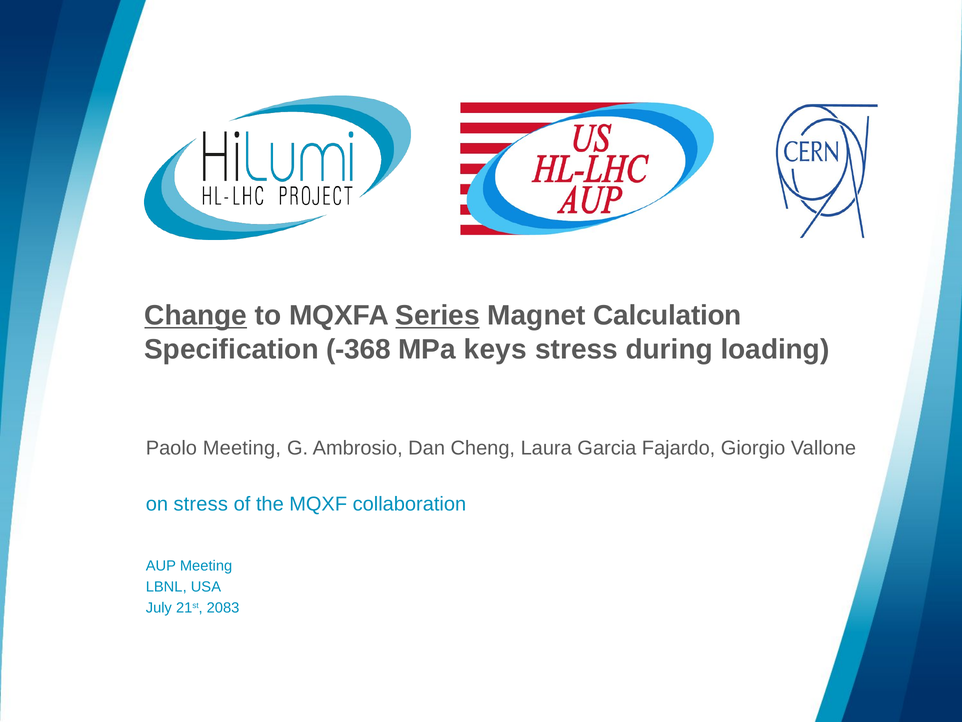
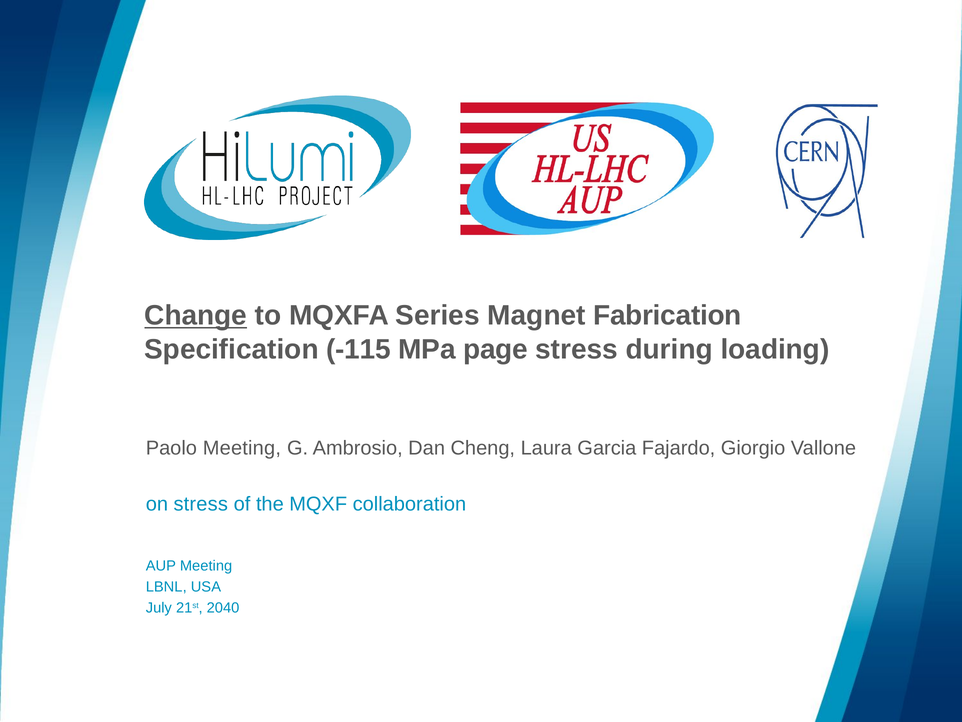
Series underline: present -> none
Calculation: Calculation -> Fabrication
-368: -368 -> -115
keys: keys -> page
2083: 2083 -> 2040
